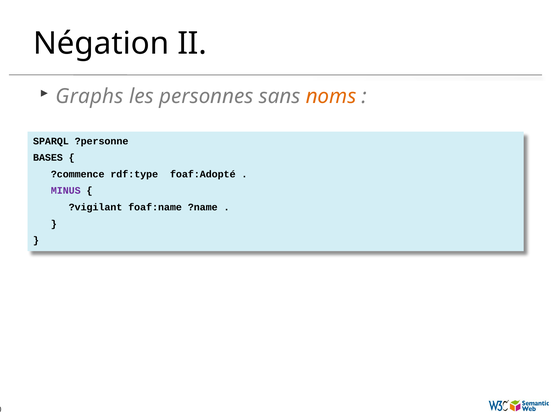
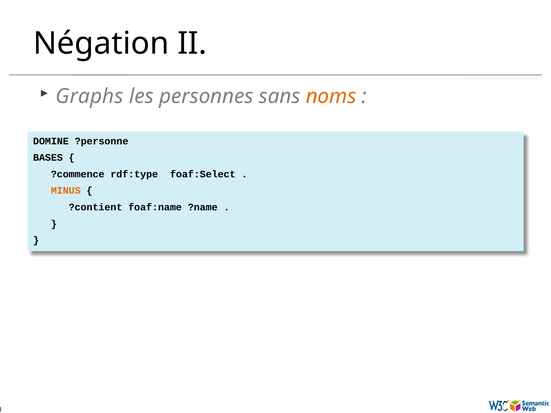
SPARQL: SPARQL -> DOMINE
foaf:Adopté: foaf:Adopté -> foaf:Select
MINUS colour: purple -> orange
?vigilant: ?vigilant -> ?contient
